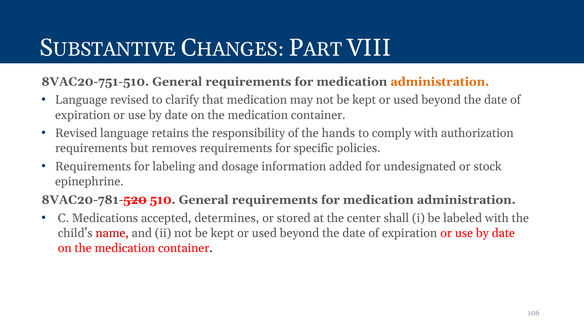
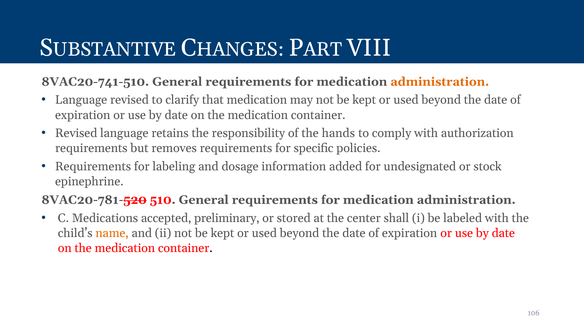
8VAC20-751-510: 8VAC20-751-510 -> 8VAC20-741-510
determines: determines -> preliminary
name colour: red -> orange
